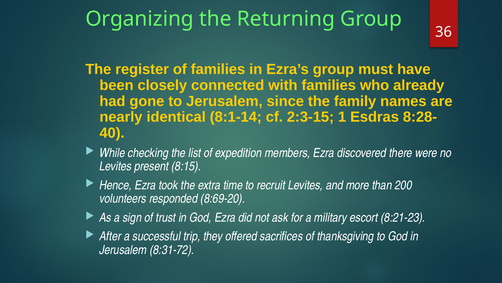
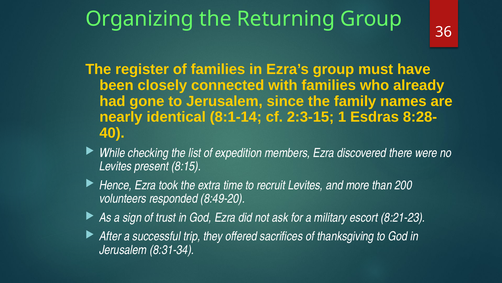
8:69-20: 8:69-20 -> 8:49-20
8:31-72: 8:31-72 -> 8:31-34
